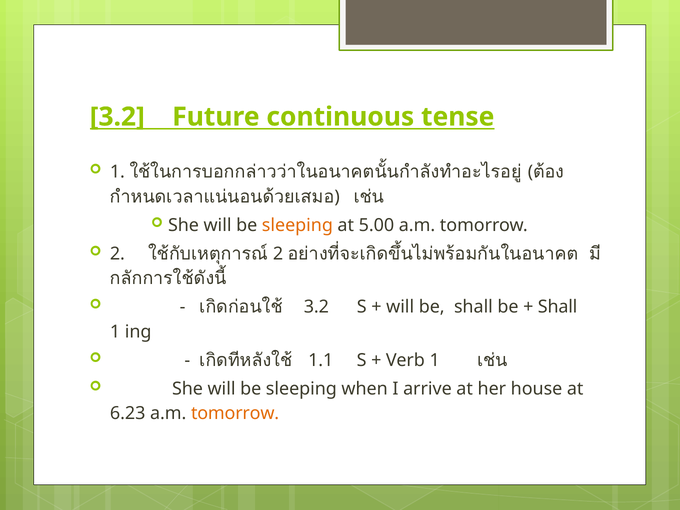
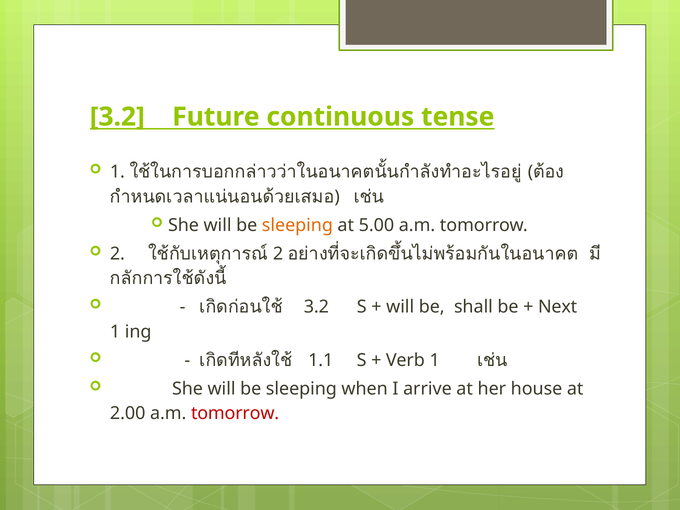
Shall at (558, 307): Shall -> Next
6.23: 6.23 -> 2.00
tomorrow at (235, 413) colour: orange -> red
